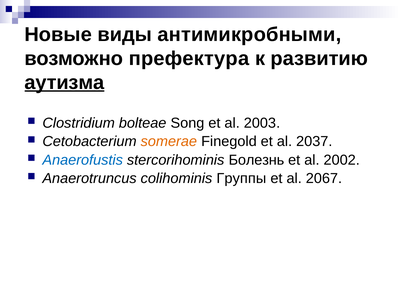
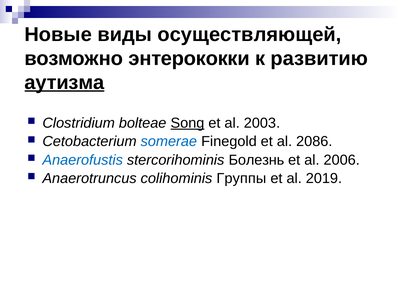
антимикробными: антимикробными -> осуществляющей
префектура: префектура -> энтерококки
Song underline: none -> present
somerae colour: orange -> blue
2037: 2037 -> 2086
2002: 2002 -> 2006
2067: 2067 -> 2019
